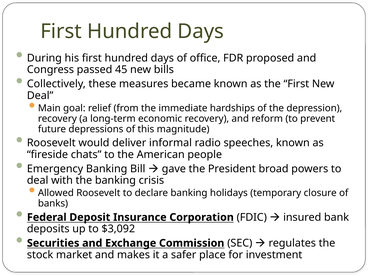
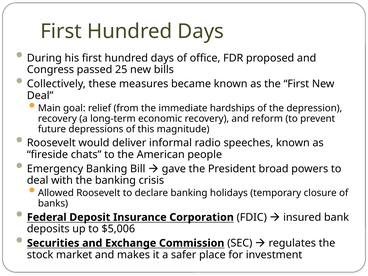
45: 45 -> 25
$3,092: $3,092 -> $5,006
